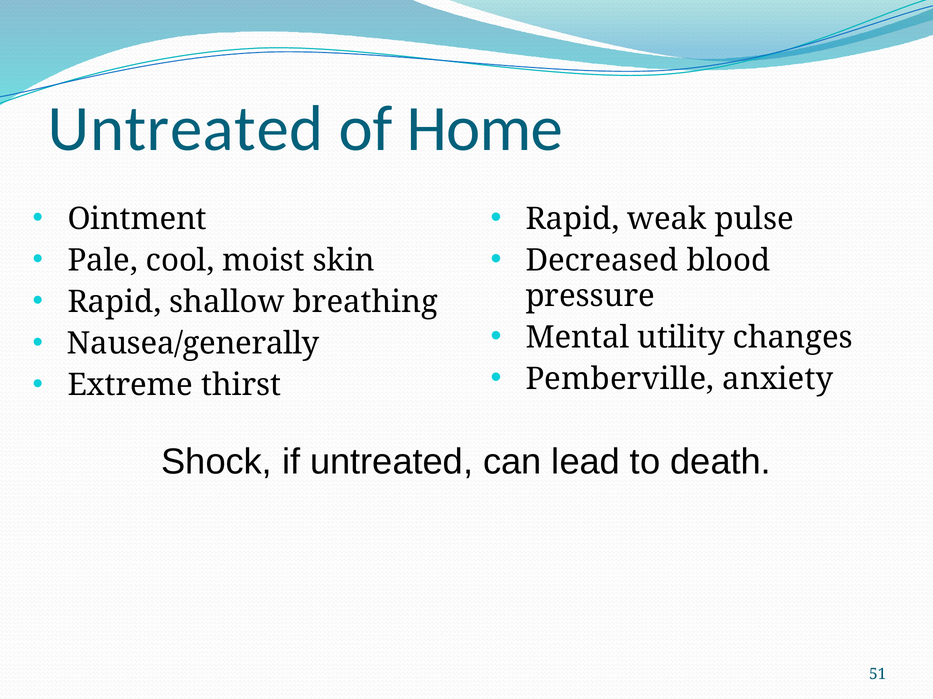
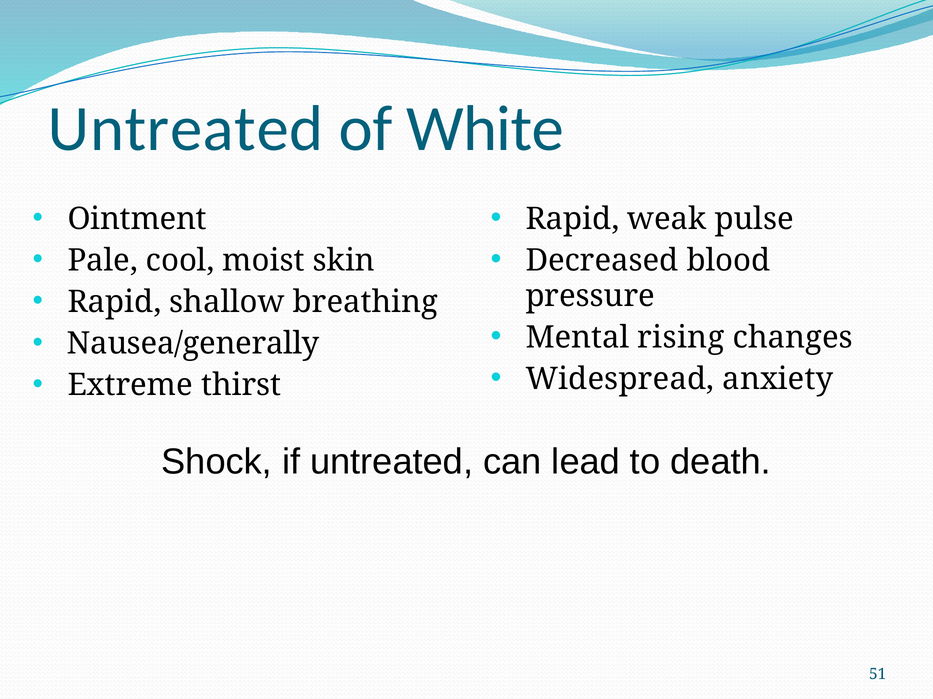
Home: Home -> White
utility: utility -> rising
Pemberville: Pemberville -> Widespread
